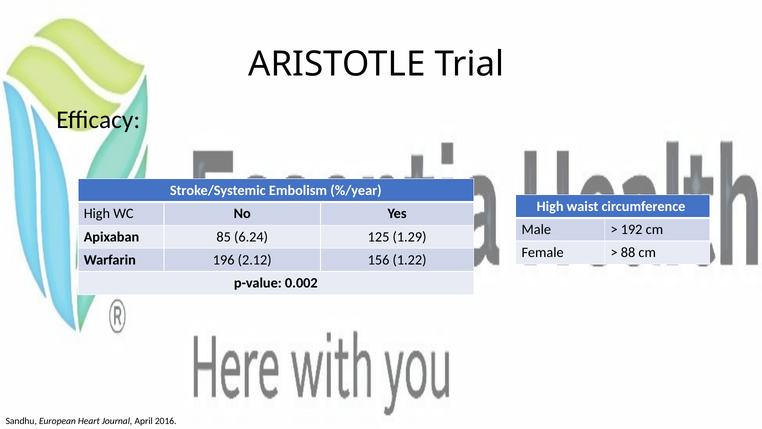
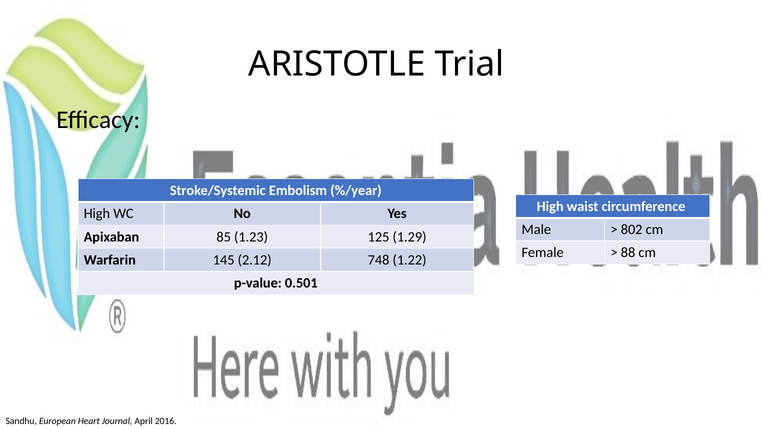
192: 192 -> 802
6.24: 6.24 -> 1.23
196: 196 -> 145
156: 156 -> 748
0.002: 0.002 -> 0.501
